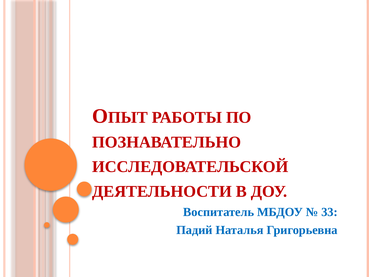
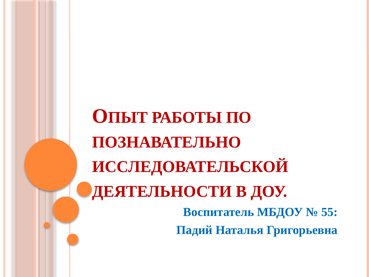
33: 33 -> 55
